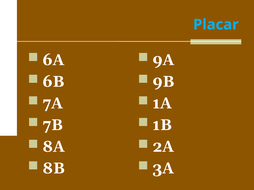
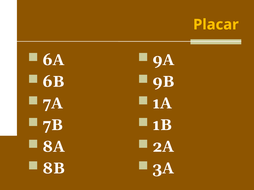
Placar colour: light blue -> yellow
